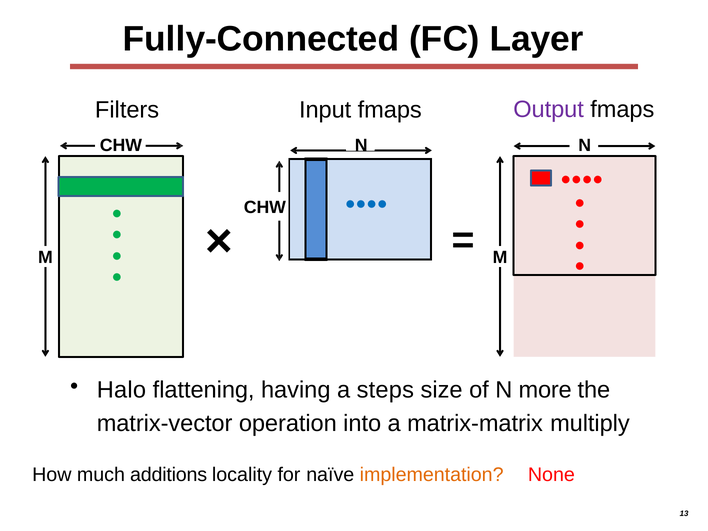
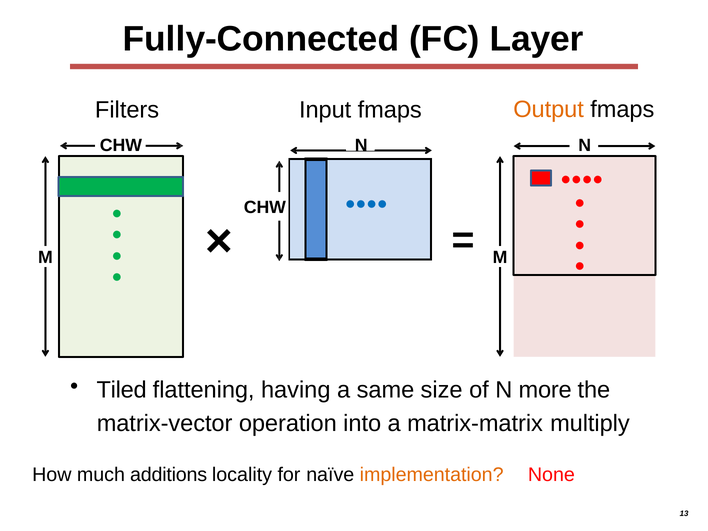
Output colour: purple -> orange
Halo: Halo -> Tiled
steps: steps -> same
